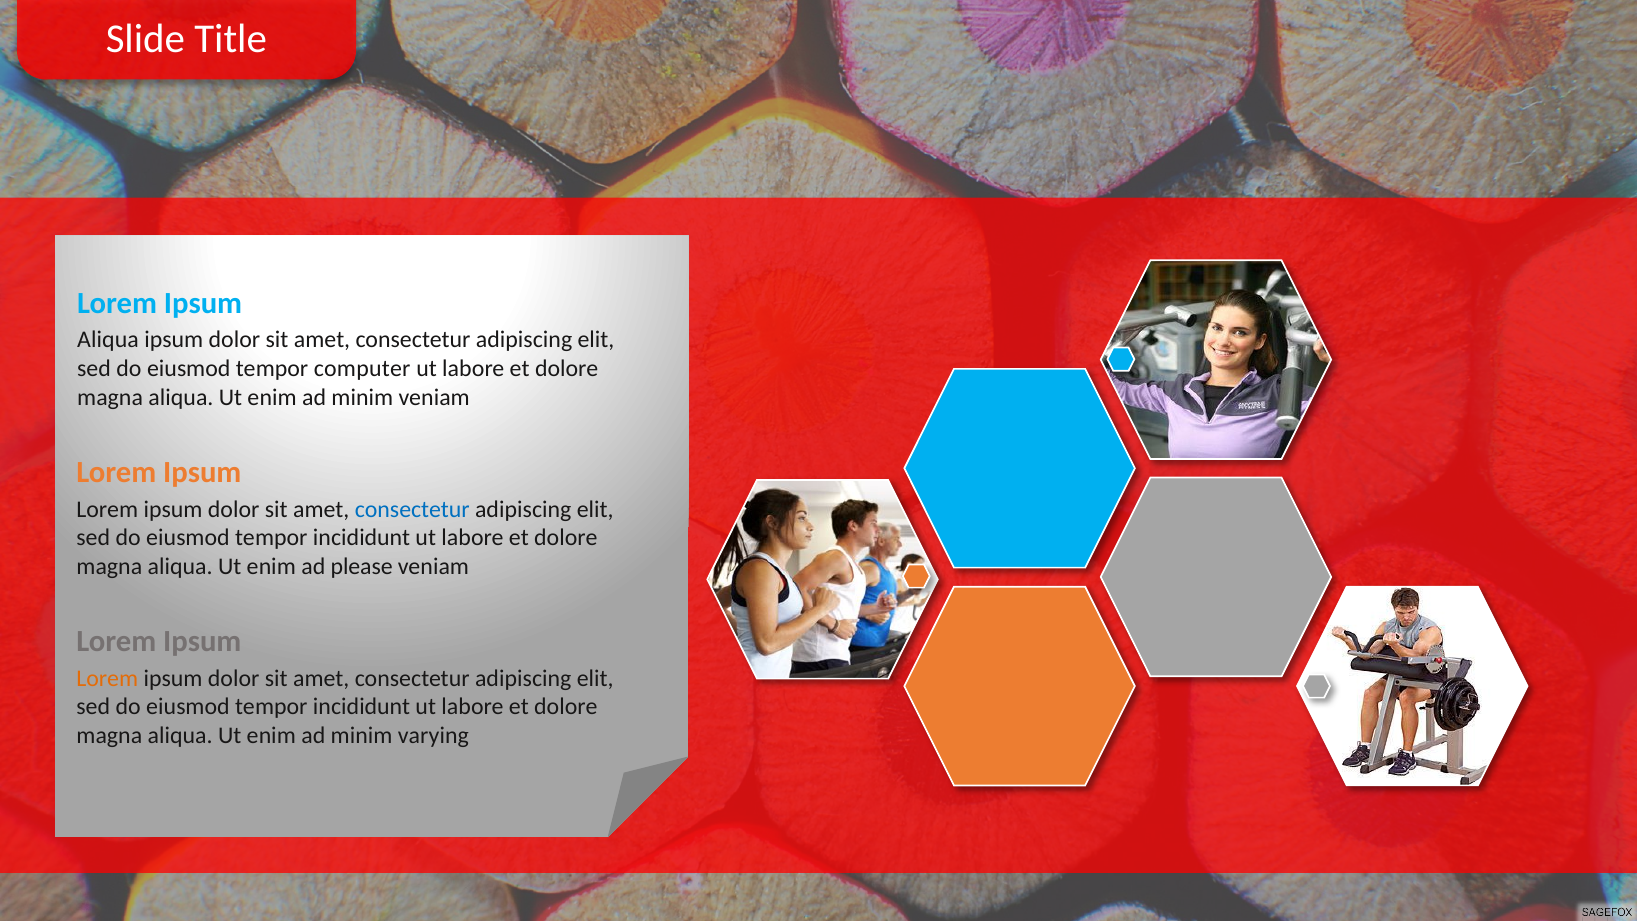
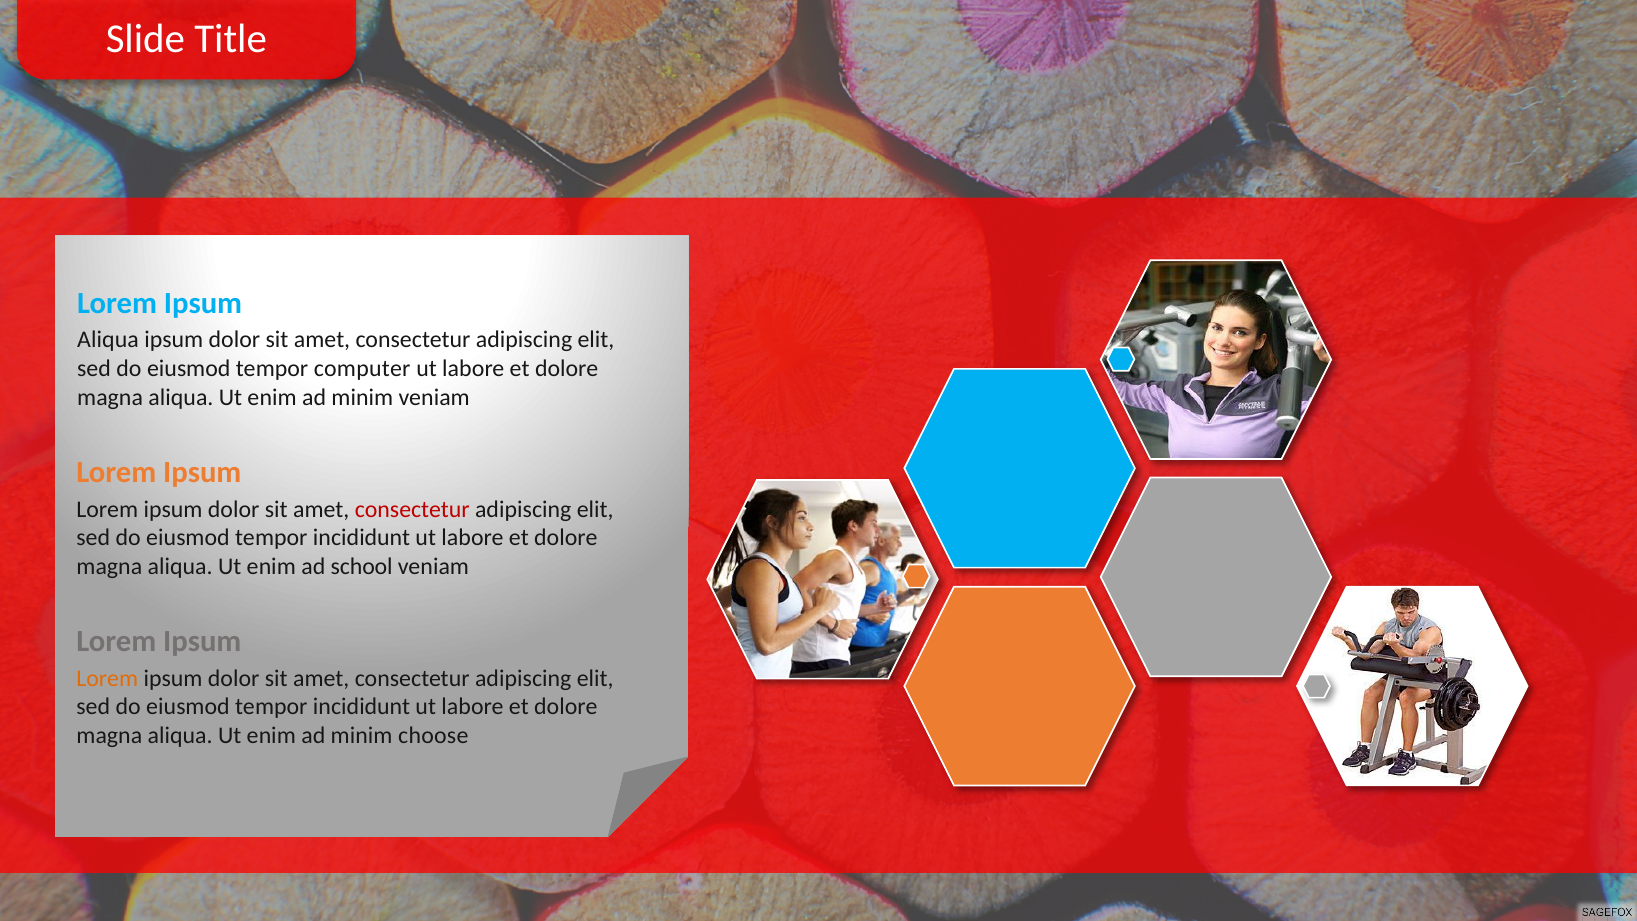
consectetur at (412, 509) colour: blue -> red
please: please -> school
varying: varying -> choose
